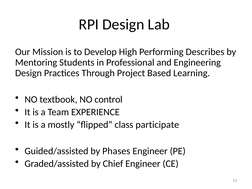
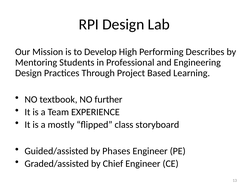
control: control -> further
participate: participate -> storyboard
